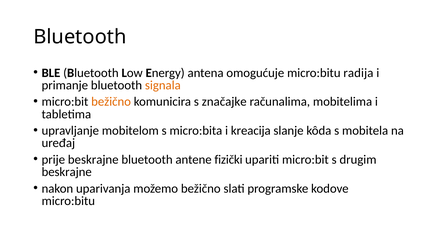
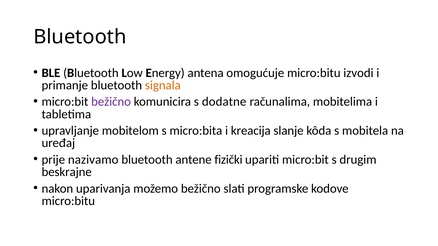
radija: radija -> izvodi
bežično at (111, 102) colour: orange -> purple
značajke: značajke -> dodatne
prije beskrajne: beskrajne -> nazivamo
